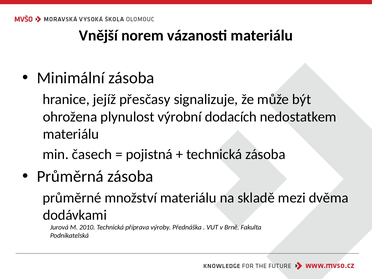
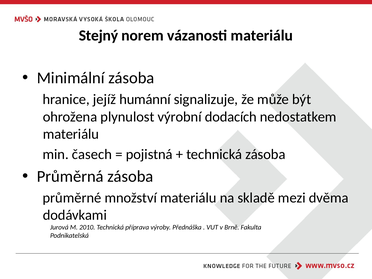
Vnější: Vnější -> Stejný
přesčasy: přesčasy -> humánní
